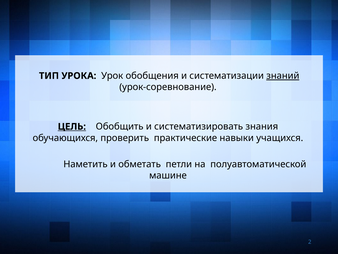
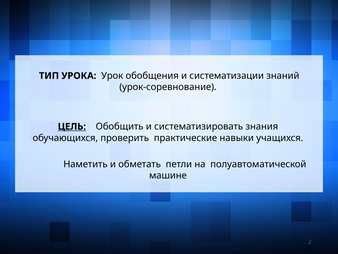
знаний underline: present -> none
